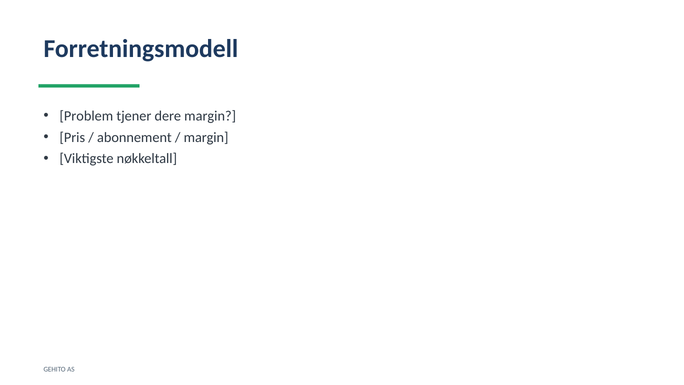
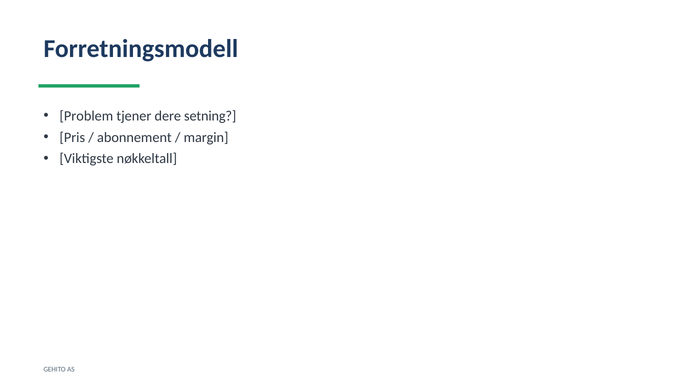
dere margin: margin -> setning
